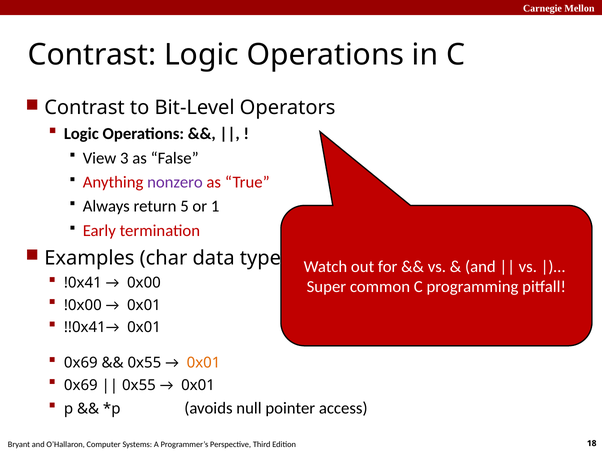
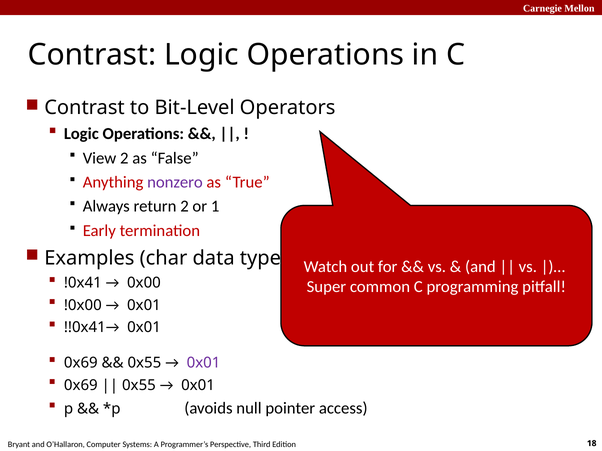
View 3: 3 -> 2
return 5: 5 -> 2
0x01 at (204, 363) colour: orange -> purple
